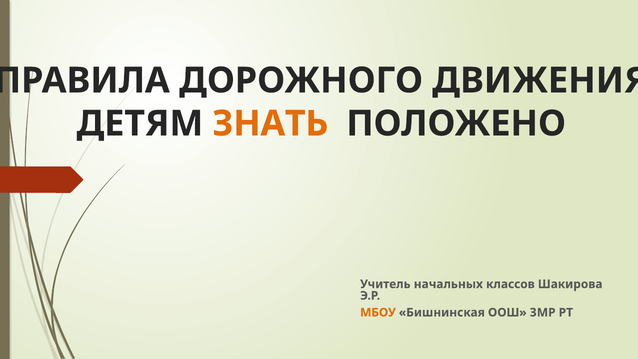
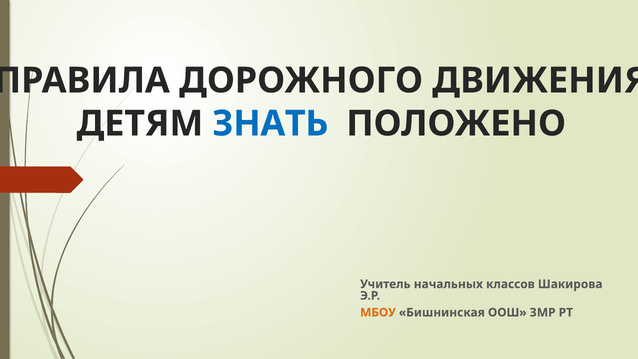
ЗНАТЬ colour: orange -> blue
